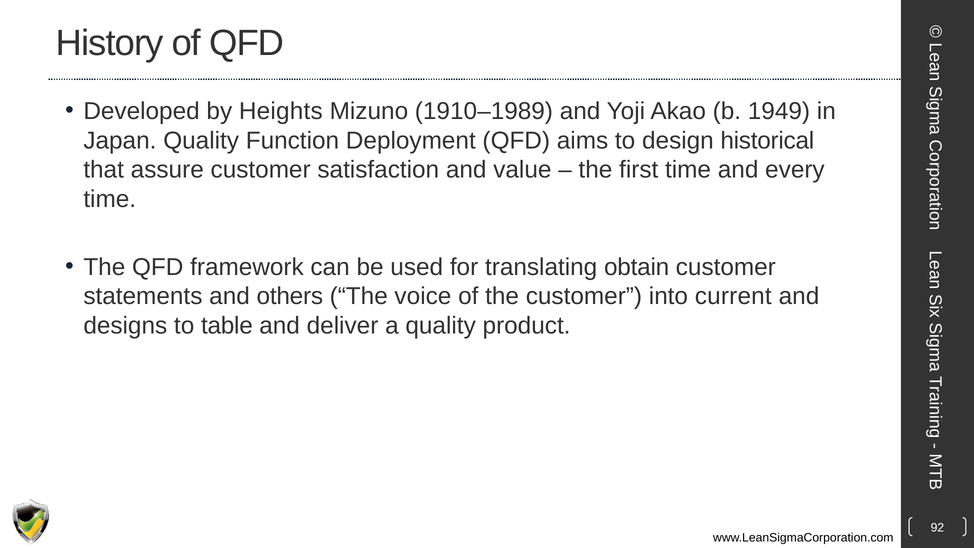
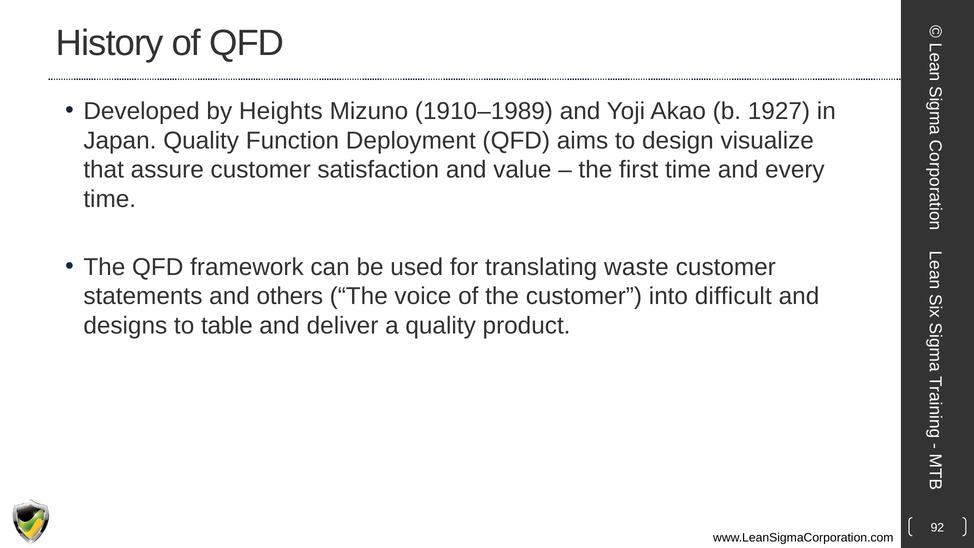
1949: 1949 -> 1927
historical: historical -> visualize
obtain: obtain -> waste
current: current -> difficult
